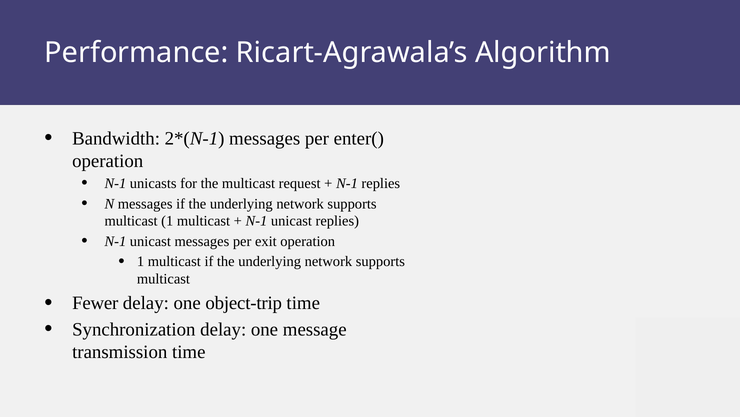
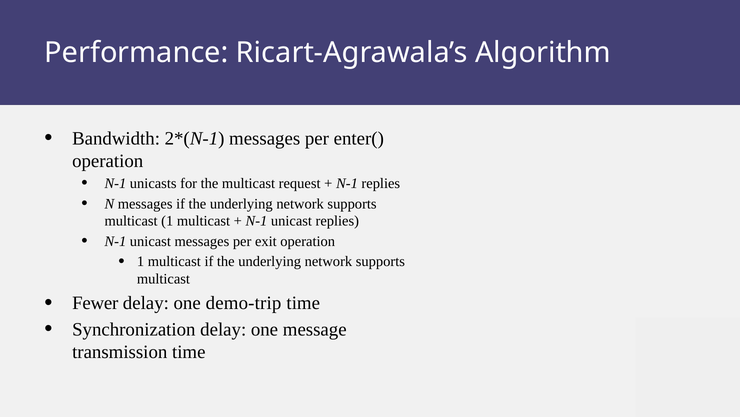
object-trip: object-trip -> demo-trip
